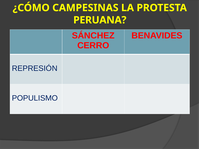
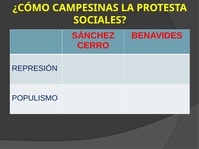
PERUANA: PERUANA -> SOCIALES
